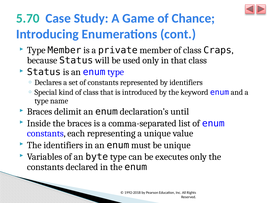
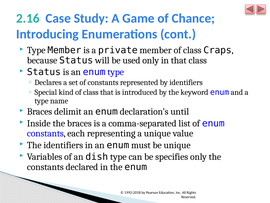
5.70: 5.70 -> 2.16
byte: byte -> dish
executes: executes -> specifies
